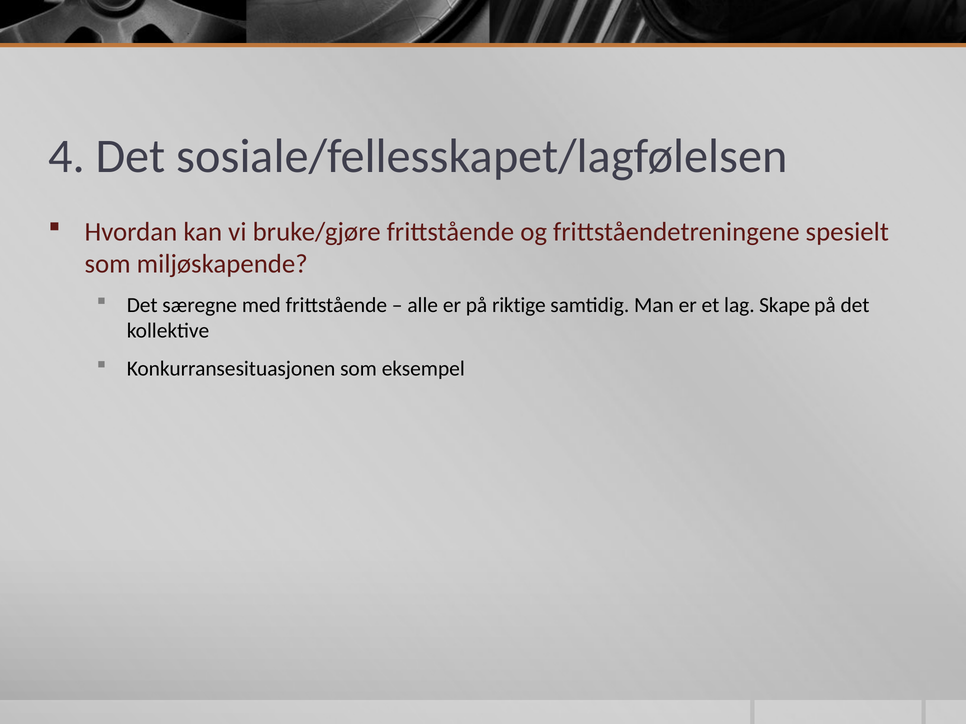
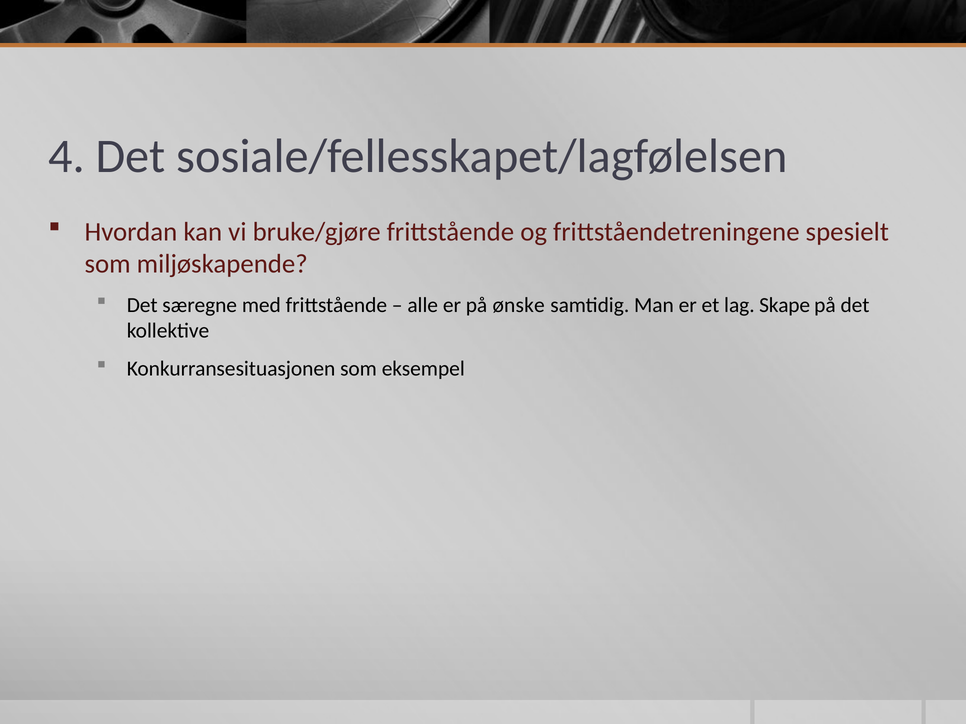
riktige: riktige -> ønske
